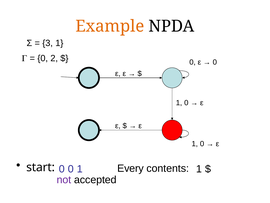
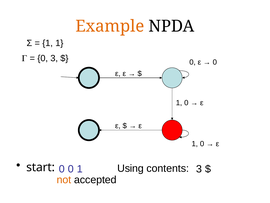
3 at (48, 43): 3 -> 1
0 2: 2 -> 3
Every: Every -> Using
contents 1: 1 -> 3
not colour: purple -> orange
